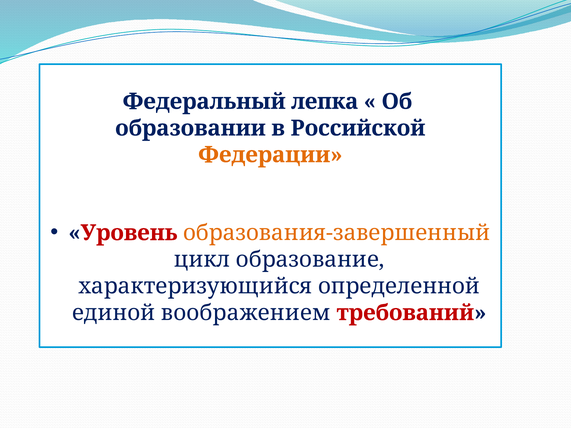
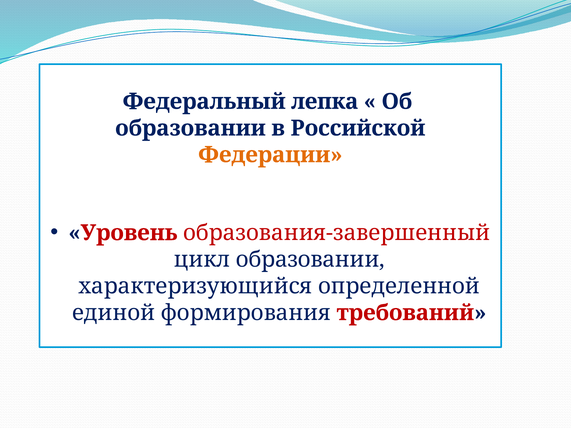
образования-завершенный colour: orange -> red
цикл образование: образование -> образовании
воображением: воображением -> формирования
